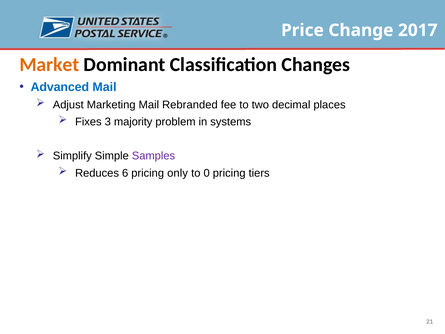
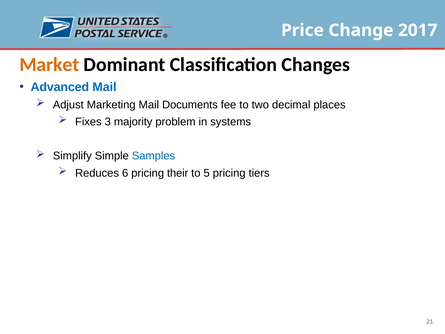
Rebranded: Rebranded -> Documents
Samples colour: purple -> blue
only: only -> their
0: 0 -> 5
